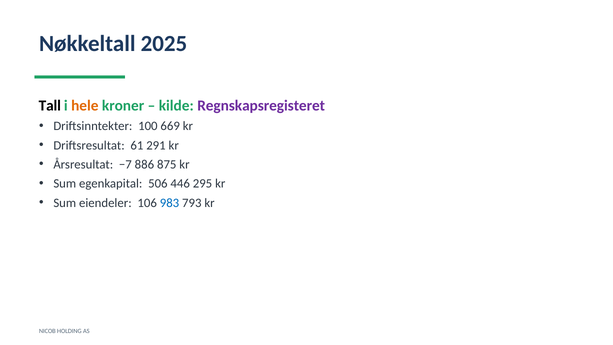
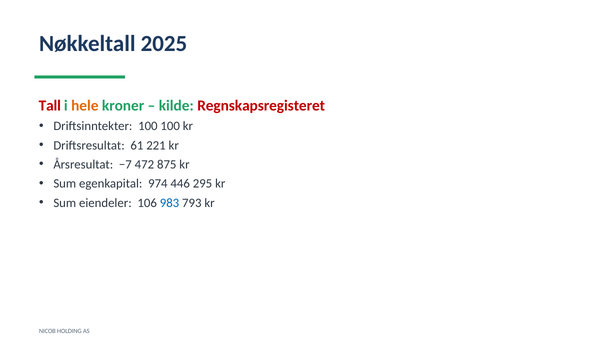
Tall colour: black -> red
Regnskapsregisteret colour: purple -> red
100 669: 669 -> 100
291: 291 -> 221
886: 886 -> 472
506: 506 -> 974
